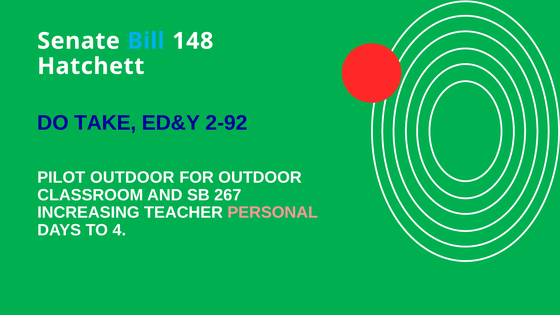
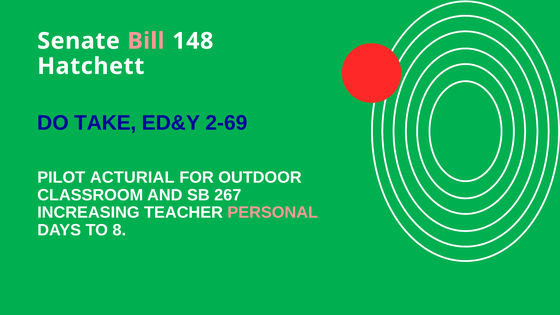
Bill colour: light blue -> pink
2-92: 2-92 -> 2-69
PILOT OUTDOOR: OUTDOOR -> ACTURIAL
4: 4 -> 8
